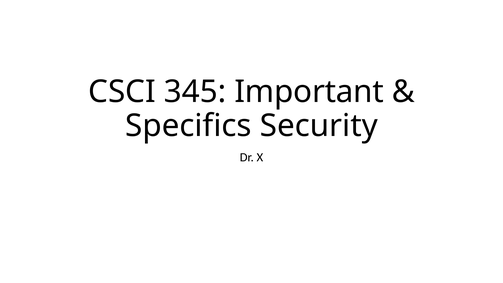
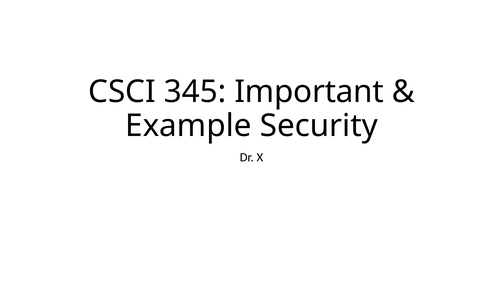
Specifics: Specifics -> Example
